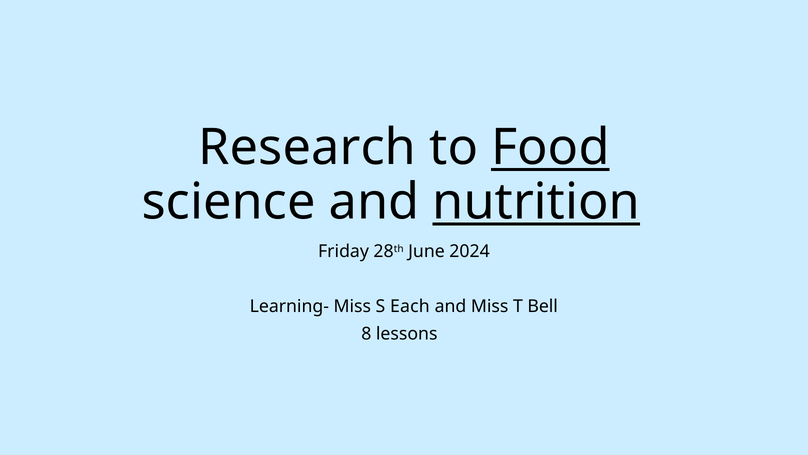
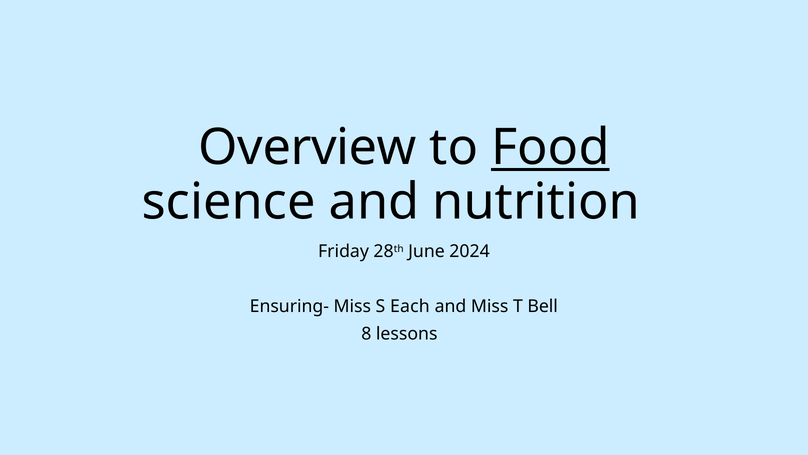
Research: Research -> Overview
nutrition underline: present -> none
Learning-: Learning- -> Ensuring-
